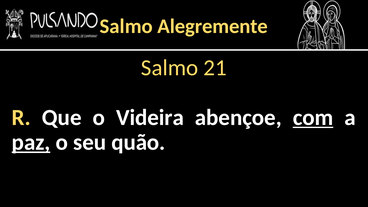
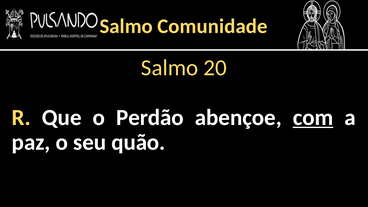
Alegremente: Alegremente -> Comunidade
21: 21 -> 20
Videira: Videira -> Perdão
paz underline: present -> none
